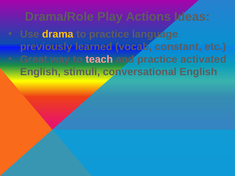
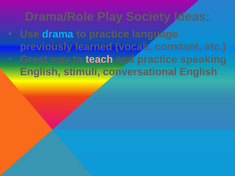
Actions: Actions -> Society
drama colour: yellow -> light blue
activated: activated -> speaking
